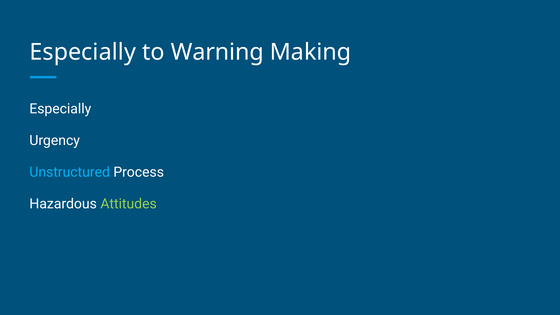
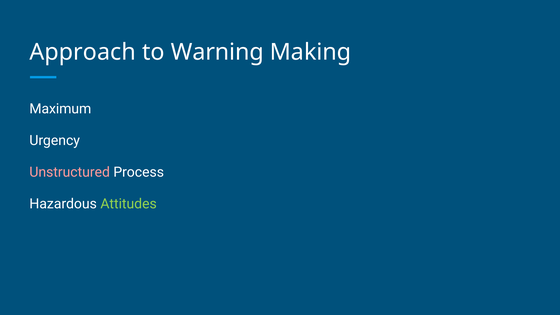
Especially at (83, 52): Especially -> Approach
Especially at (60, 109): Especially -> Maximum
Unstructured colour: light blue -> pink
